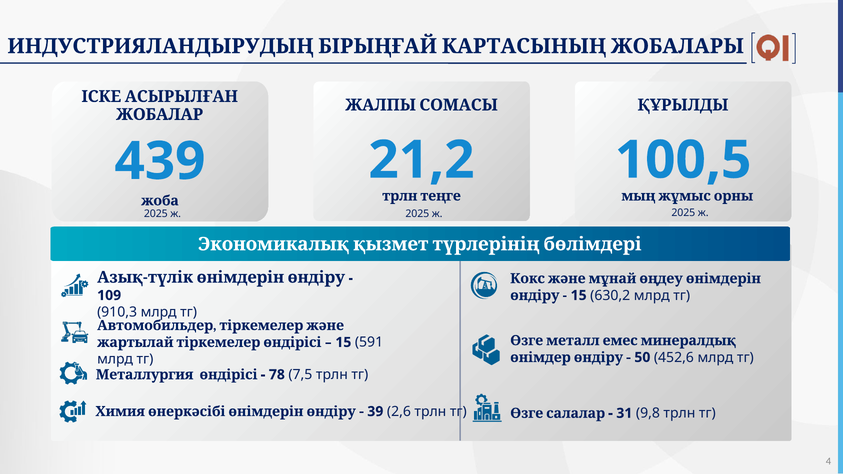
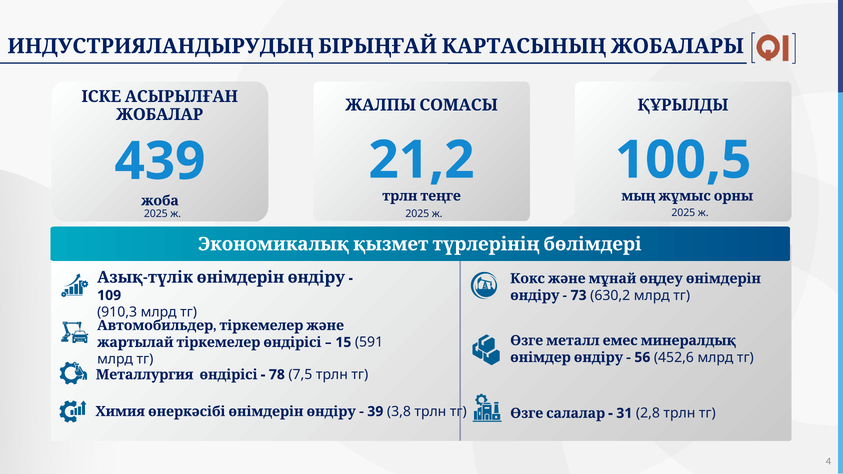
15 at (579, 295): 15 -> 73
50: 50 -> 56
2,6: 2,6 -> 3,8
9,8: 9,8 -> 2,8
